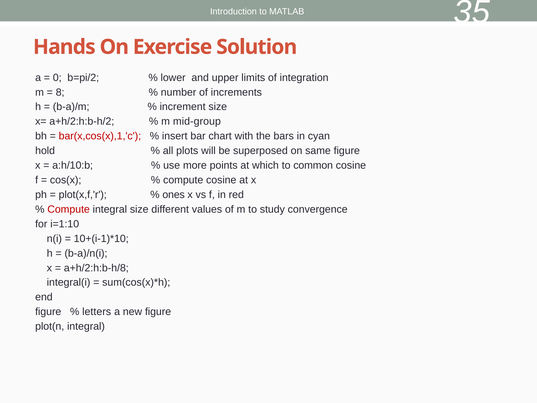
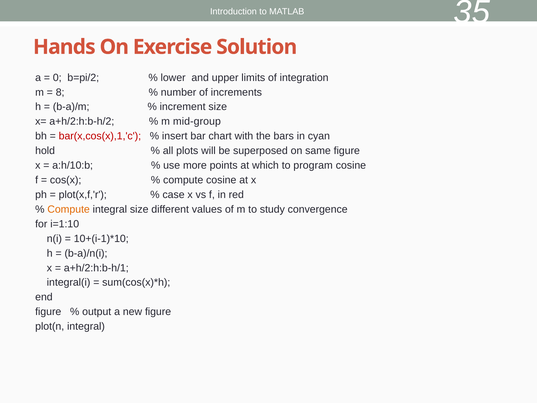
common: common -> program
ones: ones -> case
Compute at (69, 209) colour: red -> orange
a+h/2:h:b-h/8: a+h/2:h:b-h/8 -> a+h/2:h:b-h/1
letters: letters -> output
